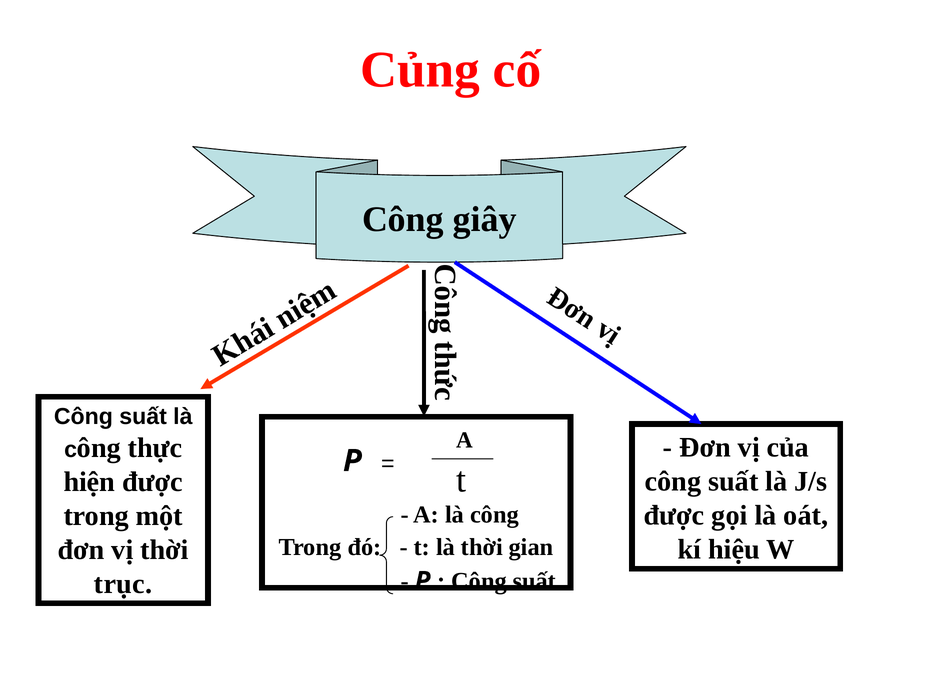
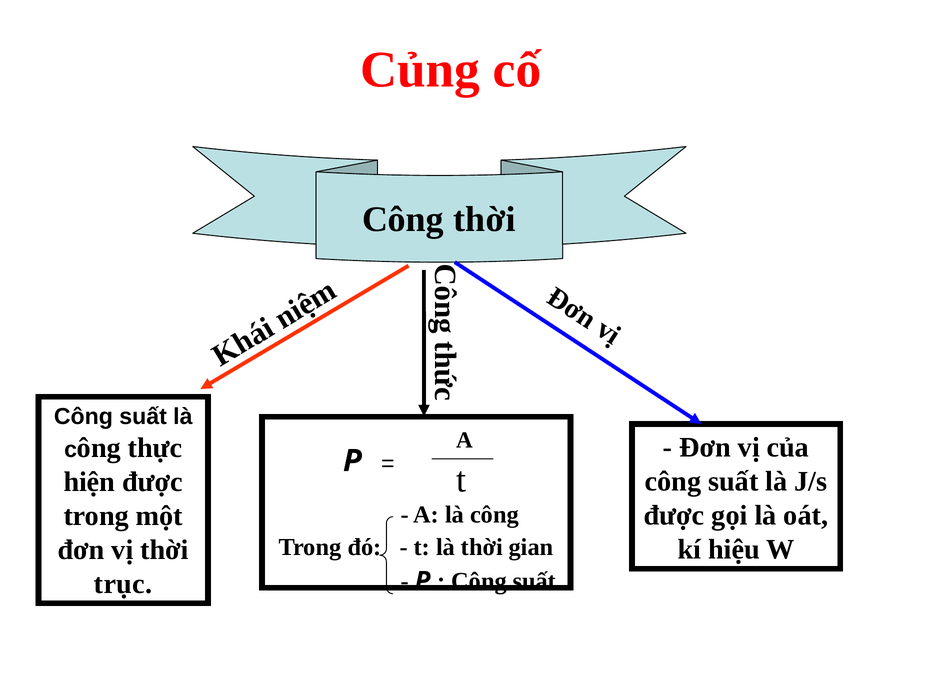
Công giây: giây -> thời
